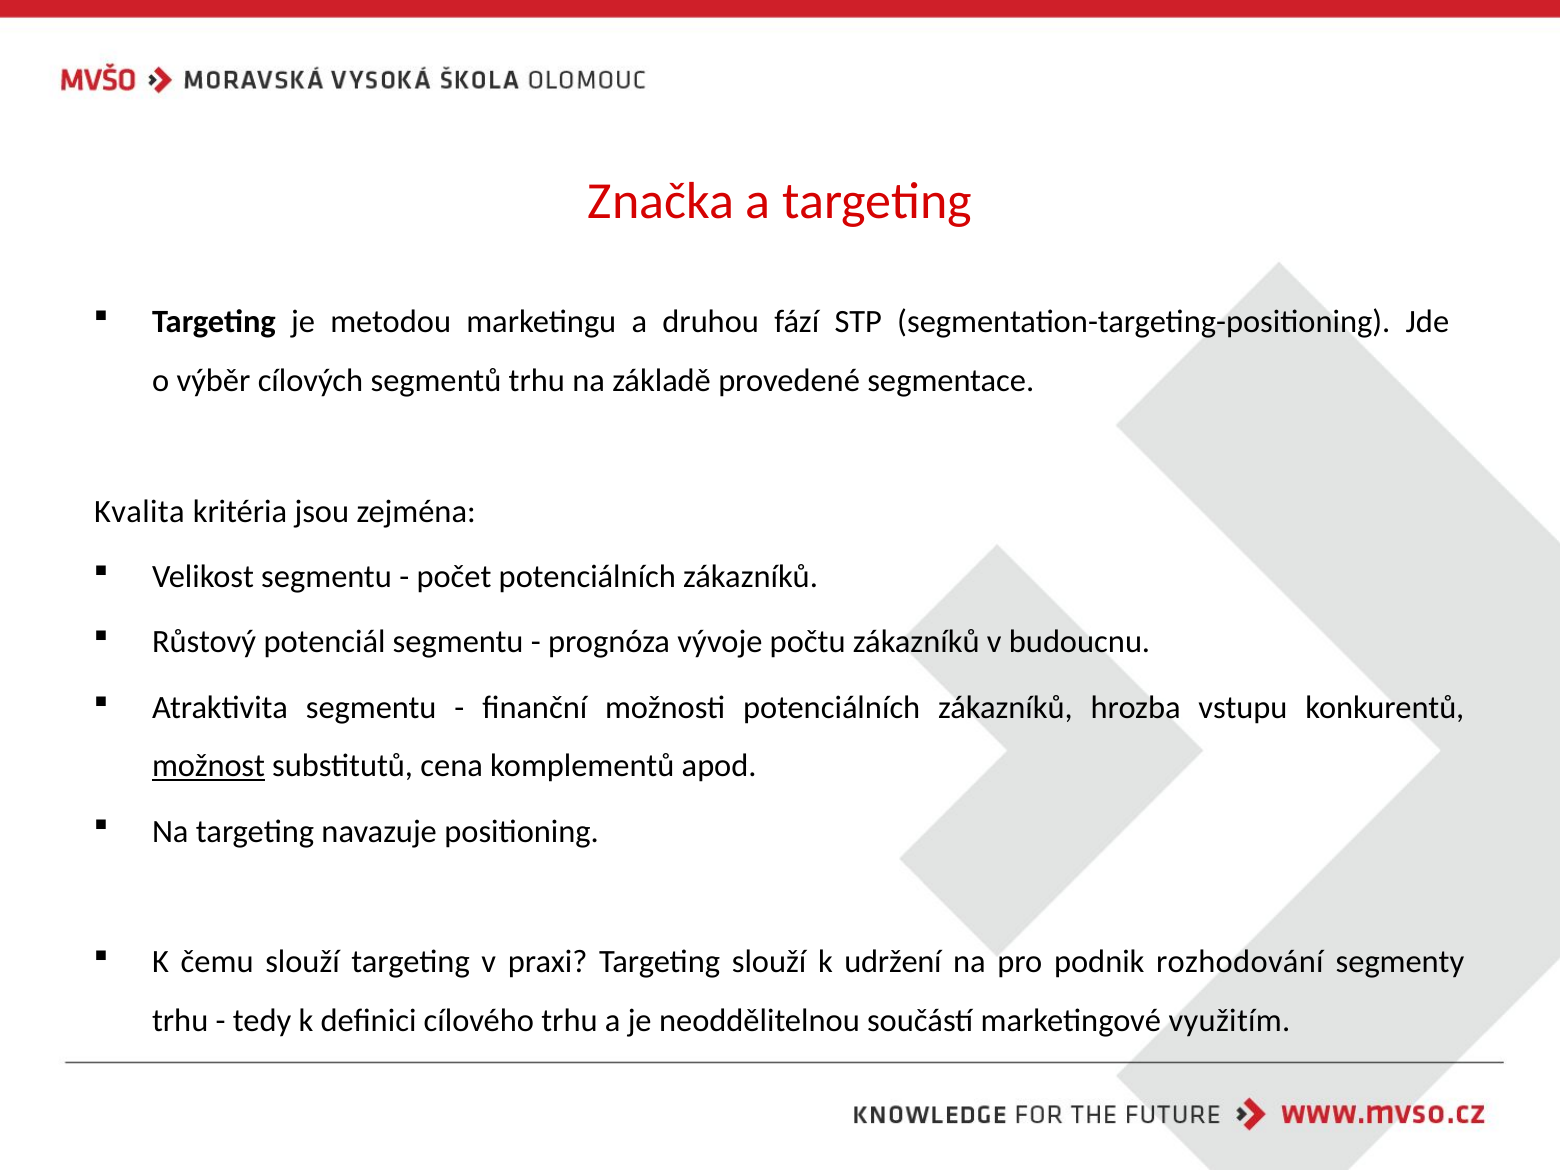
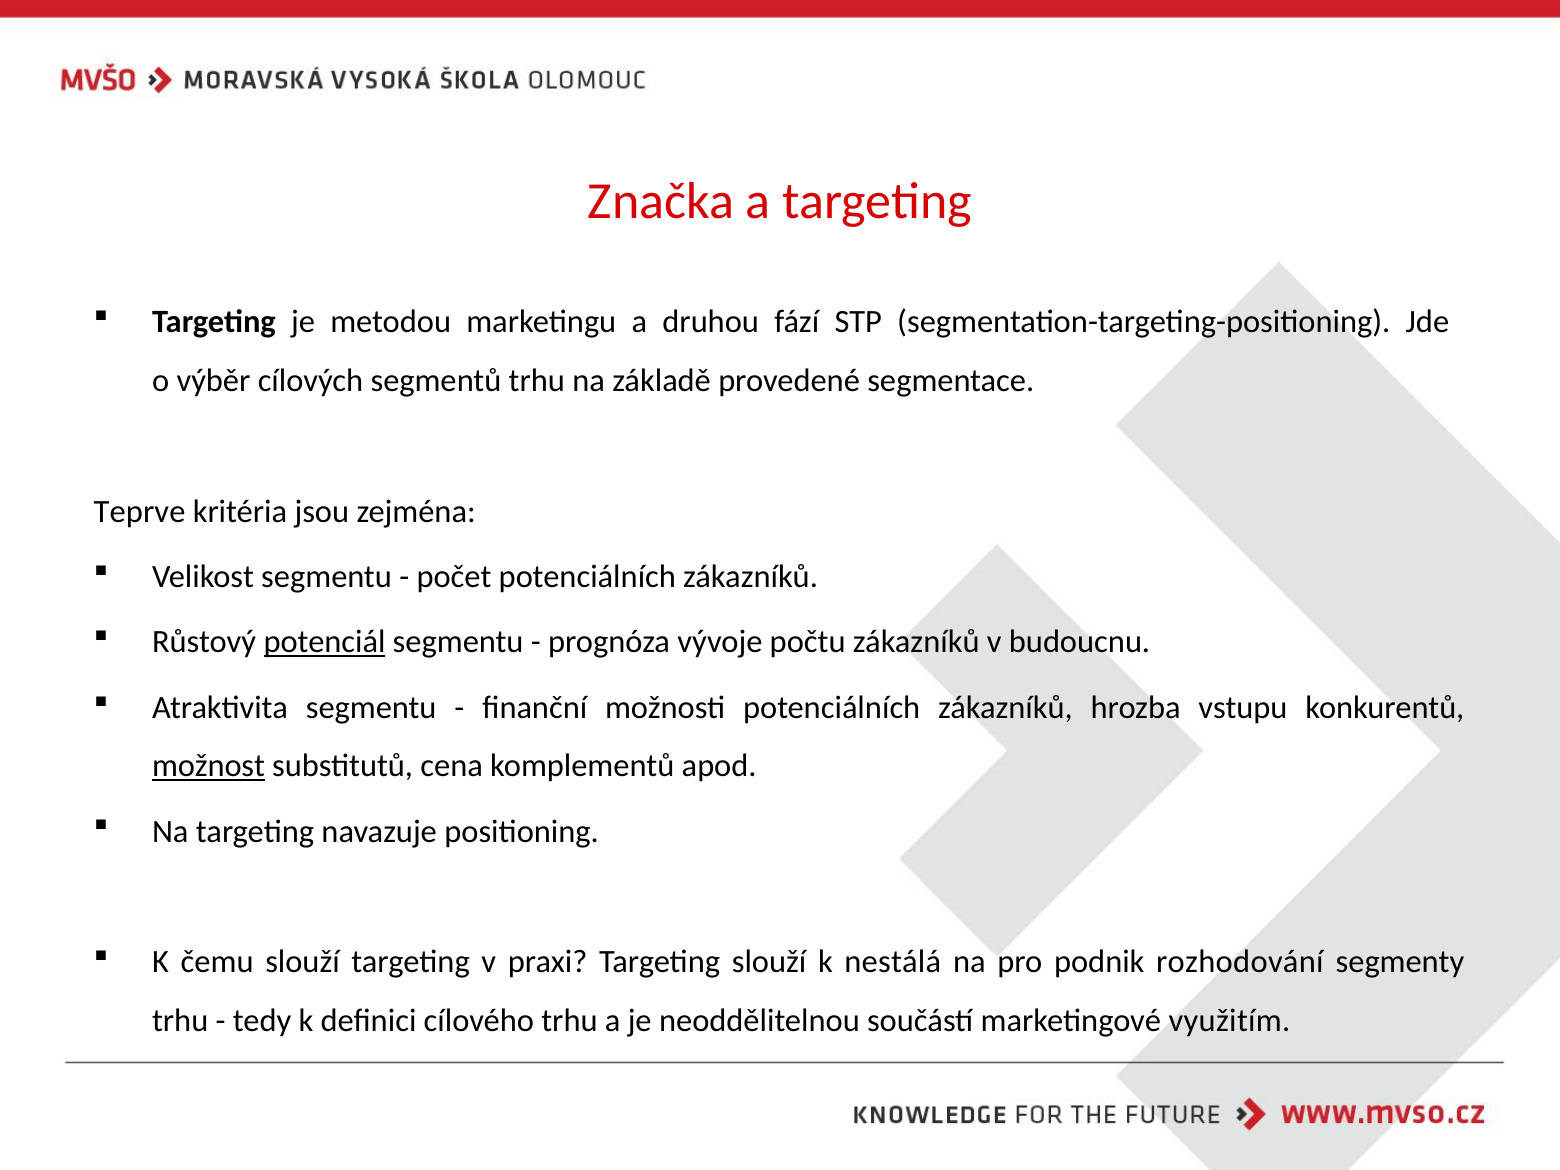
Kvalita: Kvalita -> Teprve
potenciál underline: none -> present
udržení: udržení -> nestálá
